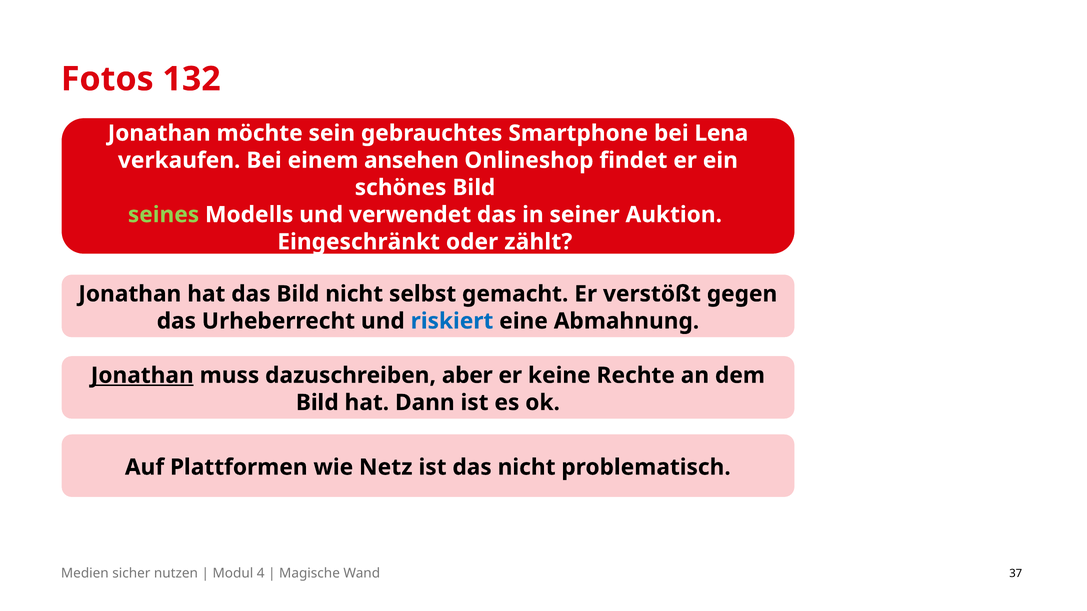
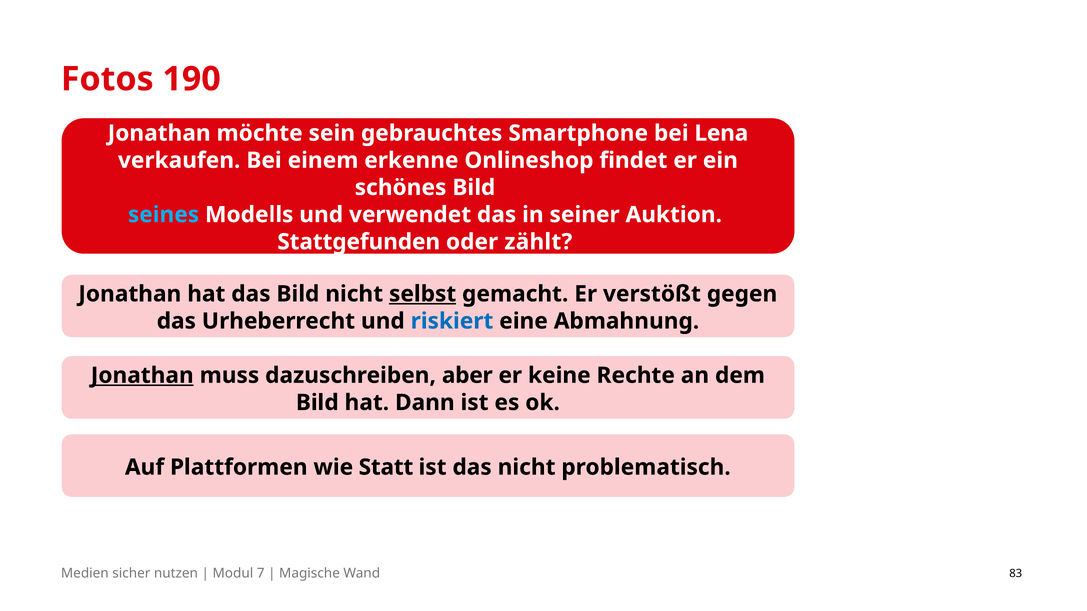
132: 132 -> 190
ansehen: ansehen -> erkenne
seines colour: light green -> light blue
Eingeschränkt: Eingeschränkt -> Stattgefunden
selbst underline: none -> present
Netz: Netz -> Statt
4: 4 -> 7
37: 37 -> 83
